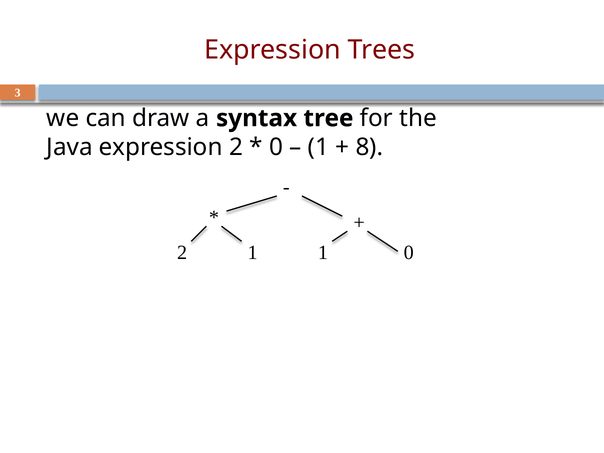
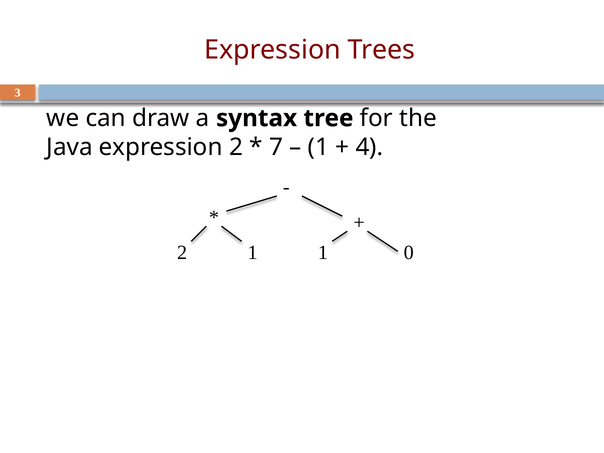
0 at (276, 147): 0 -> 7
8: 8 -> 4
